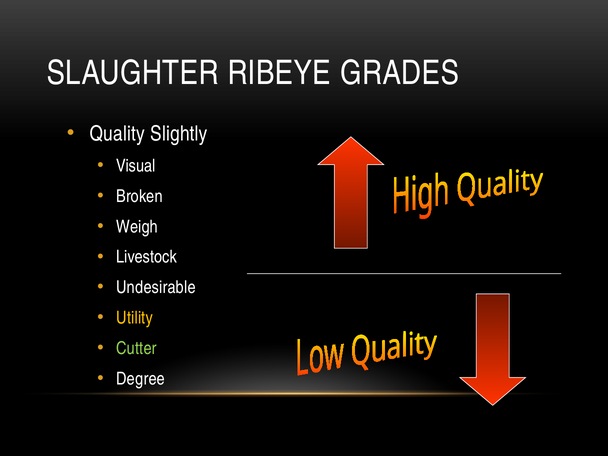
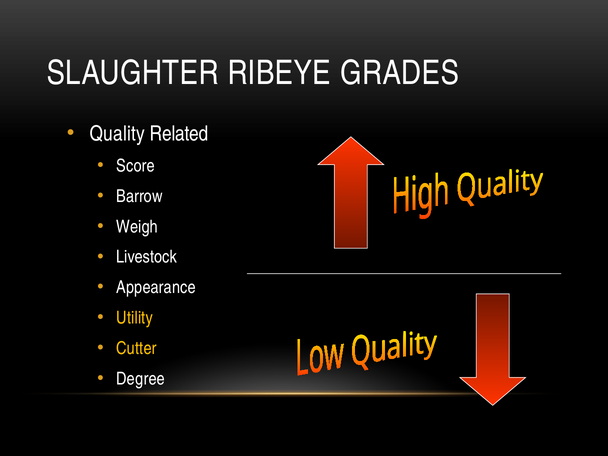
Slightly: Slightly -> Related
Visual: Visual -> Score
Broken: Broken -> Barrow
Undesirable: Undesirable -> Appearance
Cutter colour: light green -> yellow
